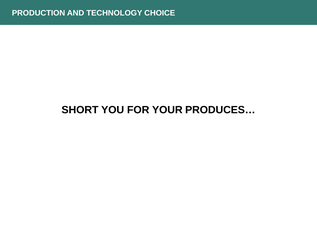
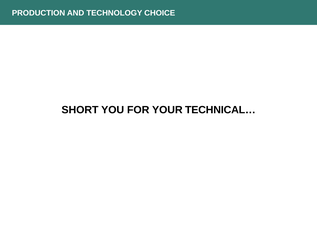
PRODUCES…: PRODUCES… -> TECHNICAL…
